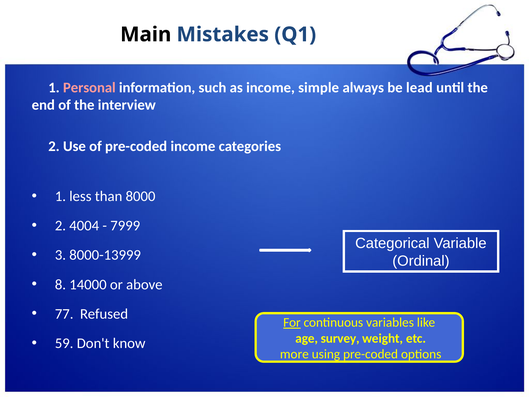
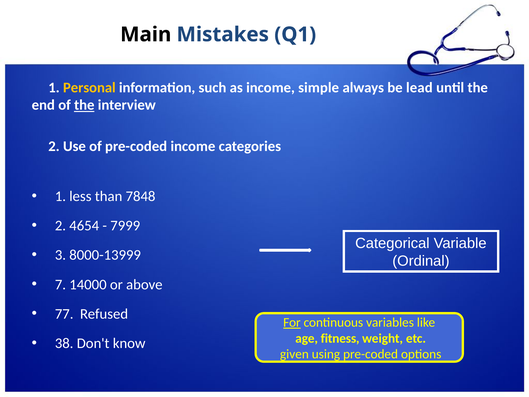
Personal colour: pink -> yellow
the at (84, 105) underline: none -> present
8000: 8000 -> 7848
4004: 4004 -> 4654
8: 8 -> 7
survey: survey -> fitness
59: 59 -> 38
more: more -> given
